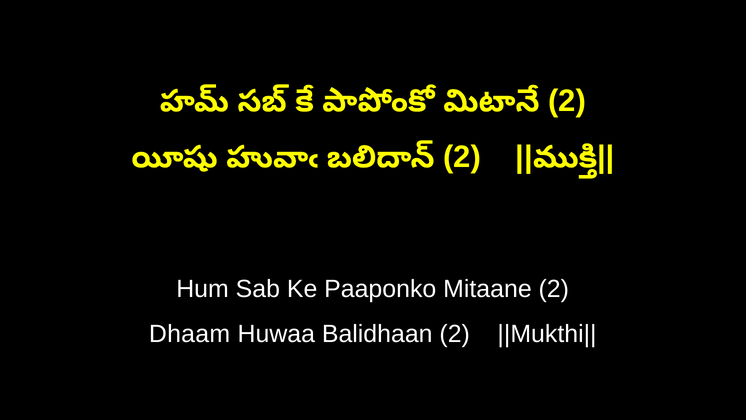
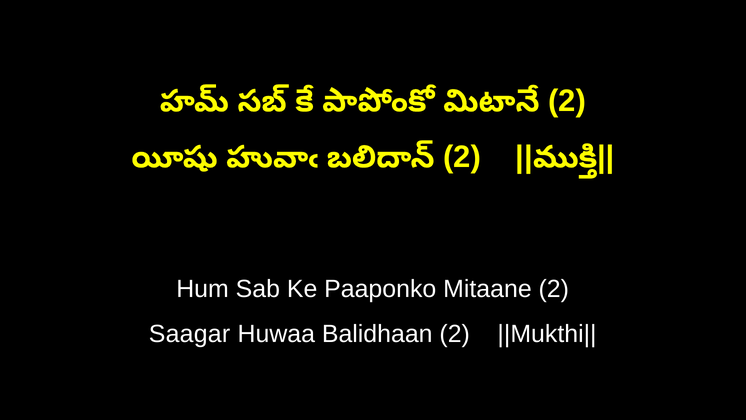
Dhaam: Dhaam -> Saagar
